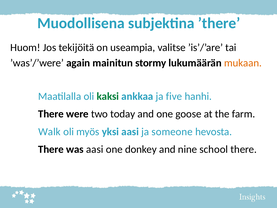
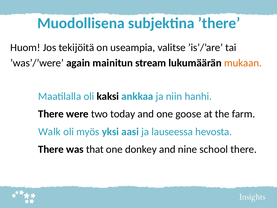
stormy: stormy -> stream
kaksi colour: green -> black
five: five -> niin
someone: someone -> lauseessa
was aasi: aasi -> that
